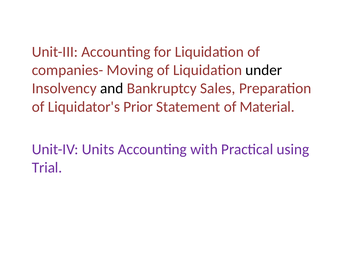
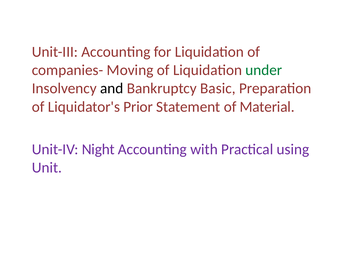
under colour: black -> green
Sales: Sales -> Basic
Units: Units -> Night
Trial: Trial -> Unit
